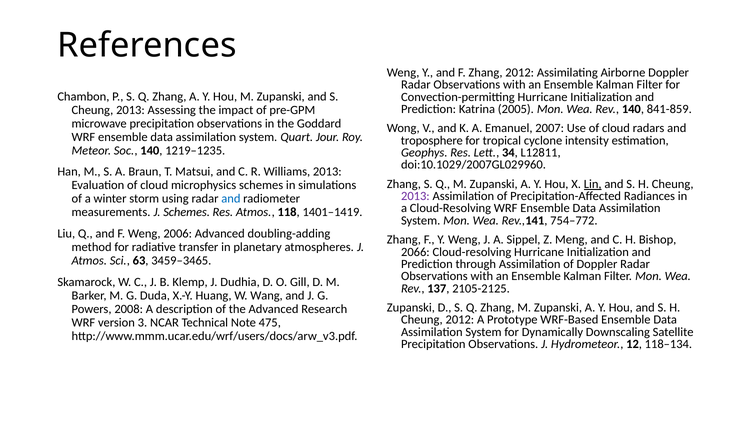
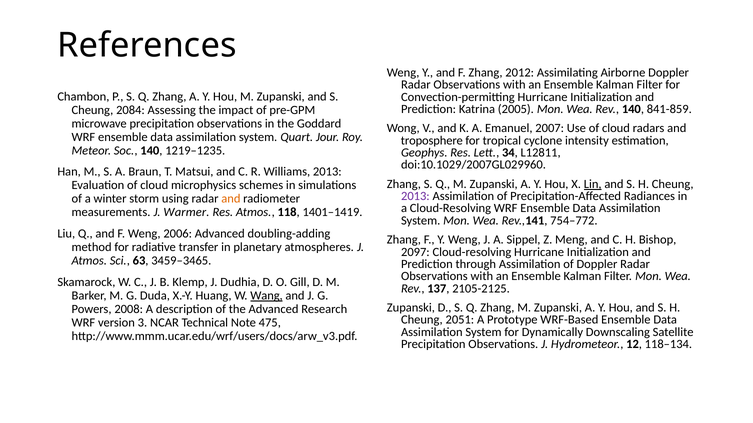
2013 at (130, 110): 2013 -> 2084
and at (231, 199) colour: blue -> orange
J Schemes: Schemes -> Warmer
2066: 2066 -> 2097
Wang underline: none -> present
Cheung 2012: 2012 -> 2051
